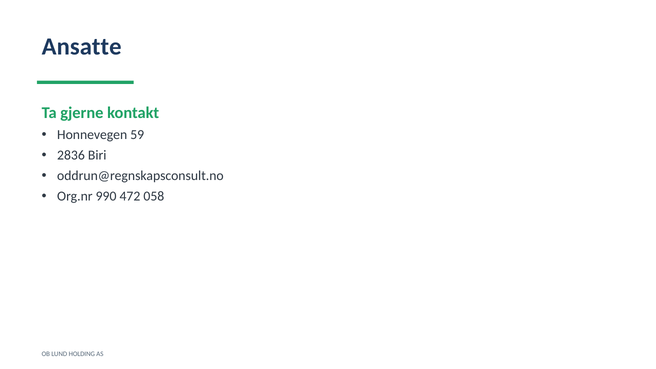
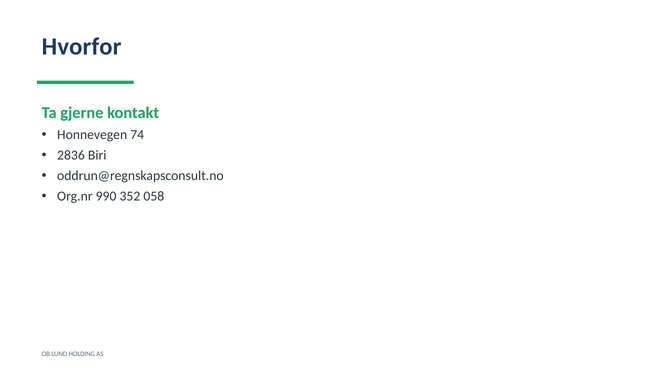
Ansatte: Ansatte -> Hvorfor
59: 59 -> 74
472: 472 -> 352
